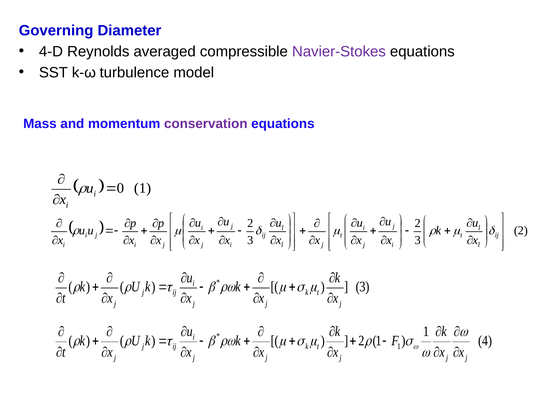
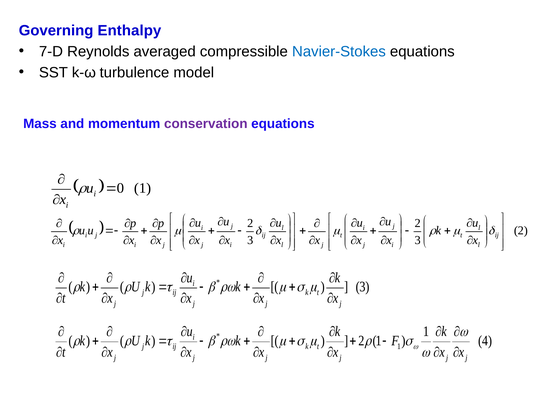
Diameter: Diameter -> Enthalpy
4-D: 4-D -> 7-D
Navier-Stokes colour: purple -> blue
